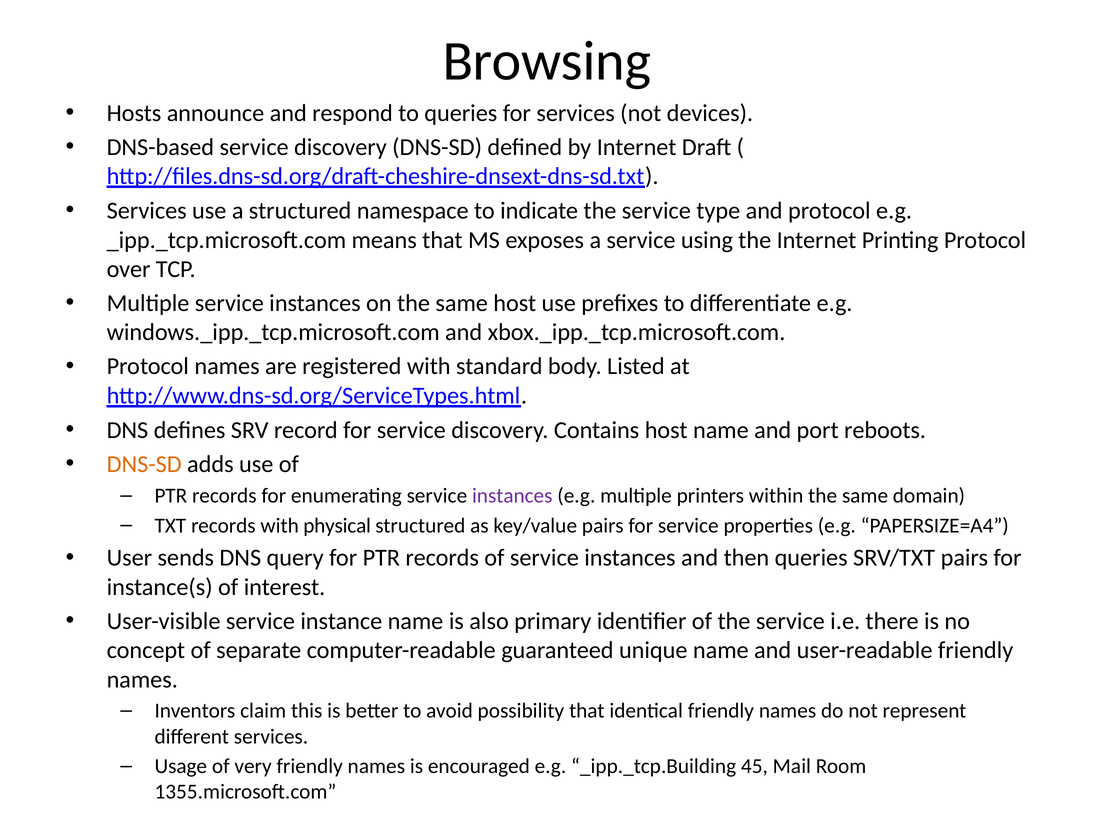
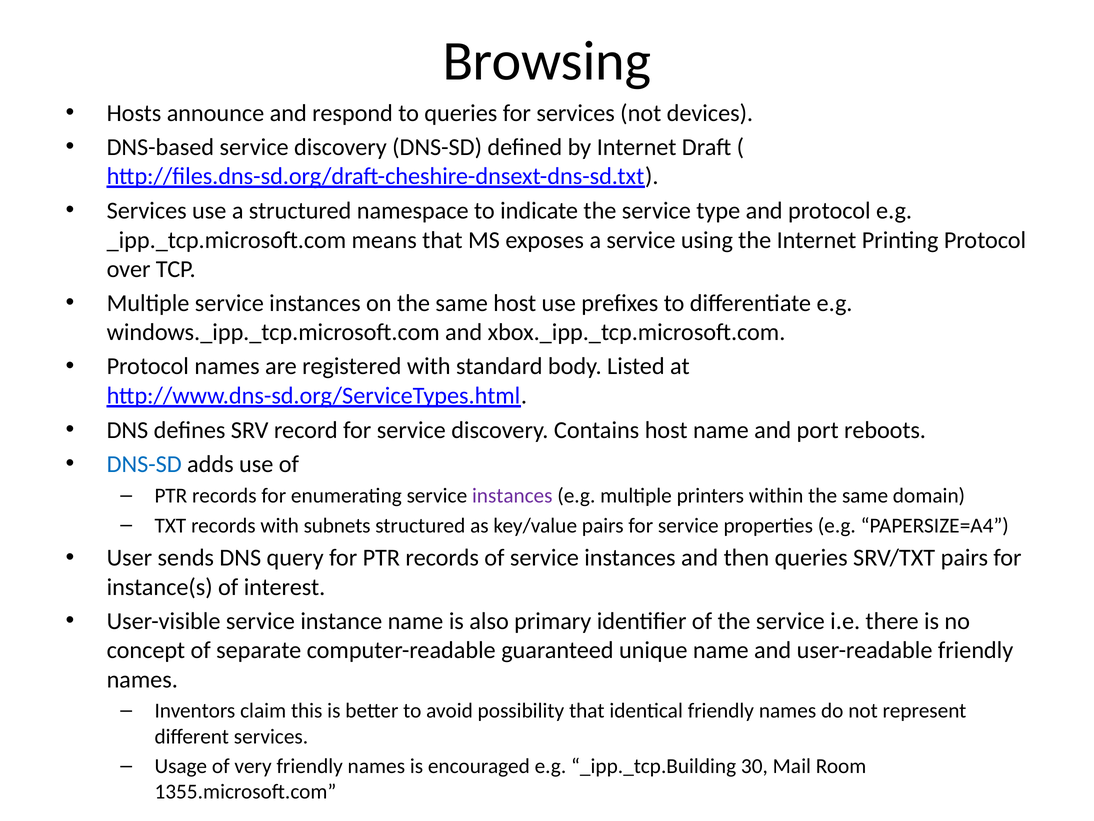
DNS-SD at (144, 464) colour: orange -> blue
physical: physical -> subnets
45: 45 -> 30
